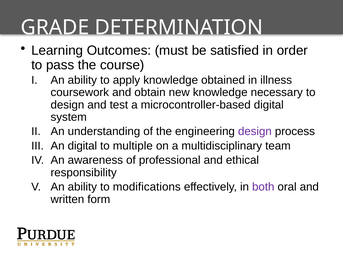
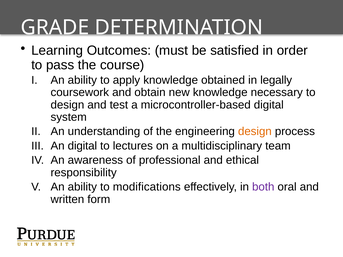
illness: illness -> legally
design at (255, 132) colour: purple -> orange
multiple: multiple -> lectures
